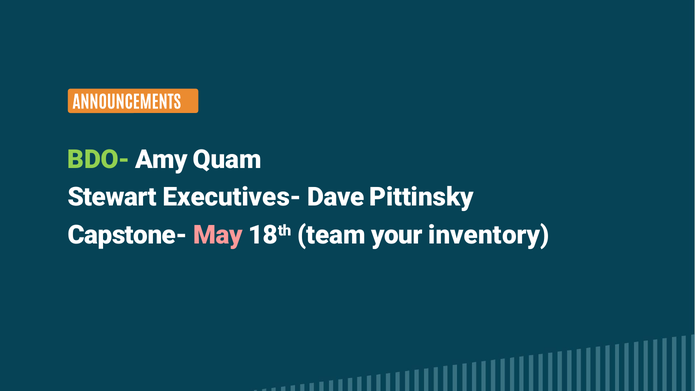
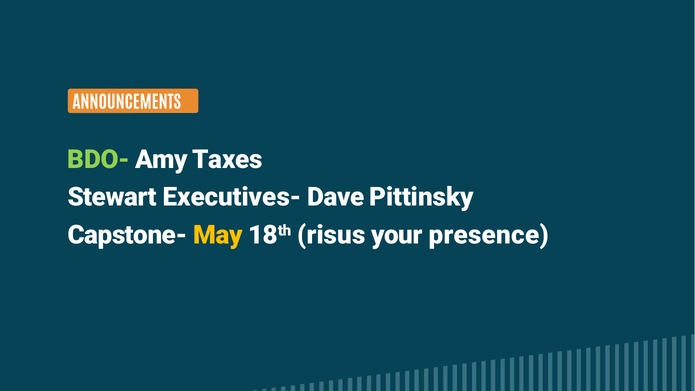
Quam: Quam -> Taxes
May colour: pink -> yellow
team: team -> risus
inventory: inventory -> presence
